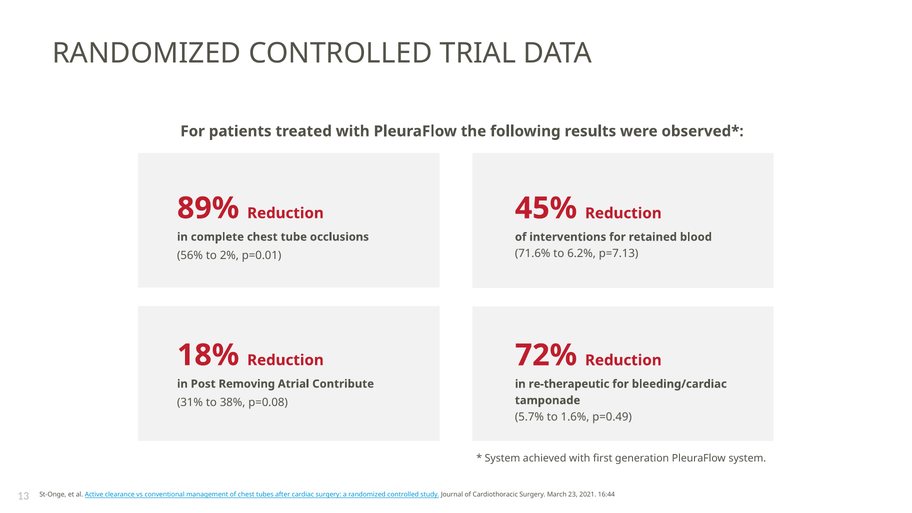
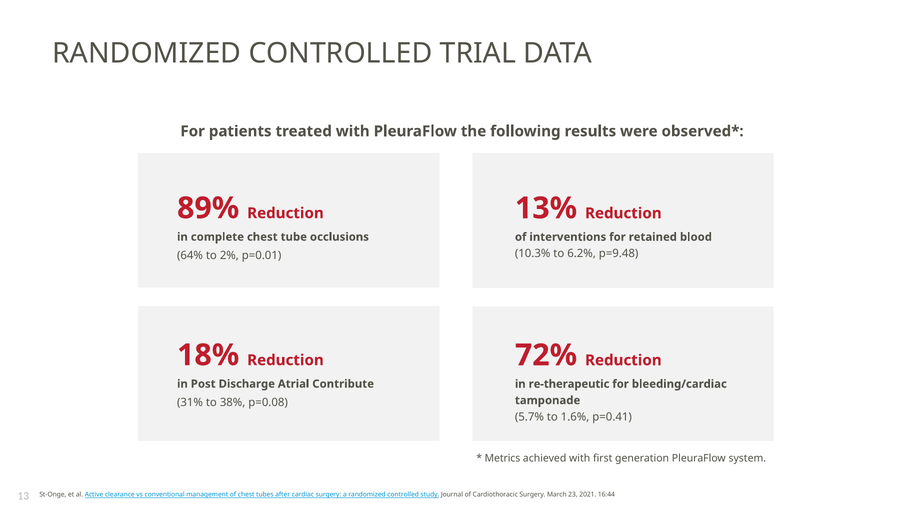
45%: 45% -> 13%
71.6%: 71.6% -> 10.3%
p=7.13: p=7.13 -> p=9.48
56%: 56% -> 64%
Removing: Removing -> Discharge
p=0.49: p=0.49 -> p=0.41
System at (502, 458): System -> Metrics
